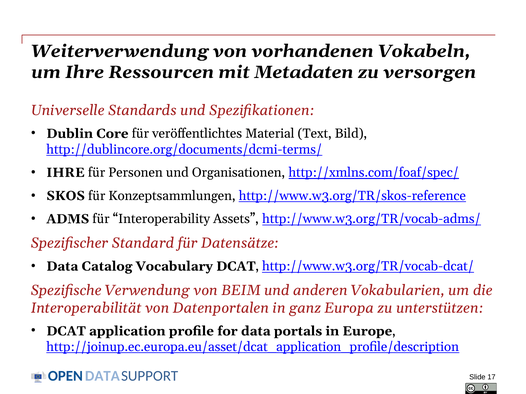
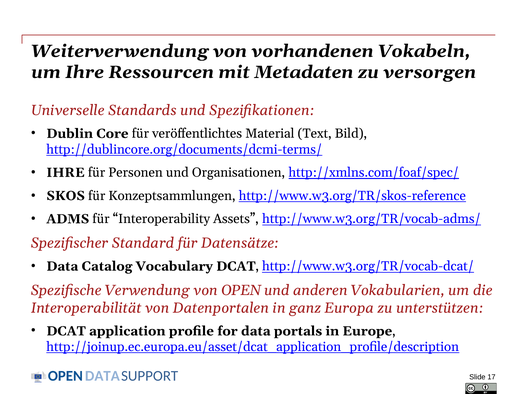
von BEIM: BEIM -> OPEN
